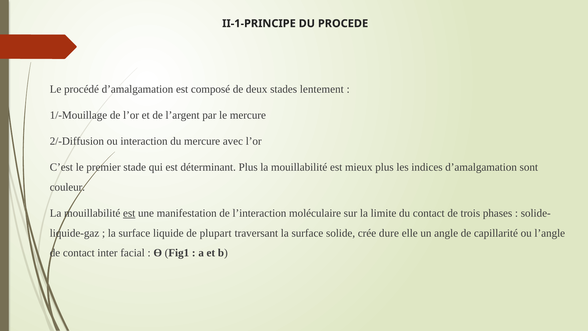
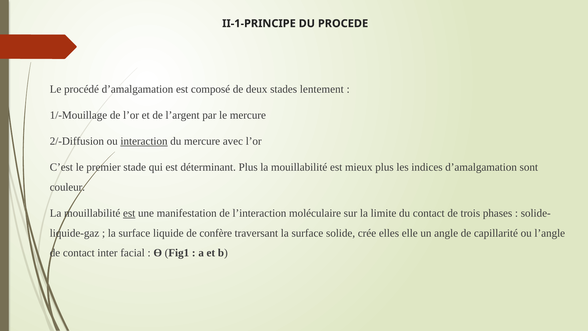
interaction underline: none -> present
plupart: plupart -> confère
dure: dure -> elles
